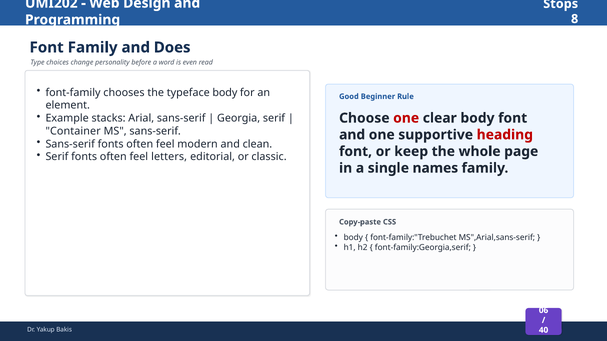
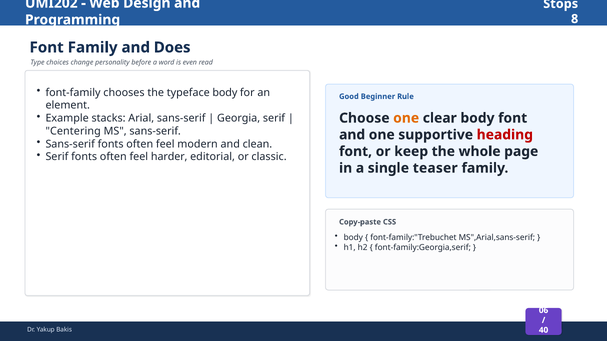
one at (406, 118) colour: red -> orange
Container: Container -> Centering
letters: letters -> harder
names: names -> teaser
